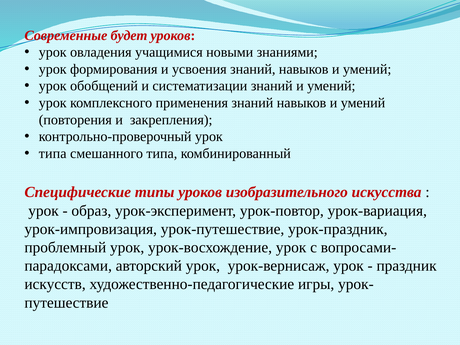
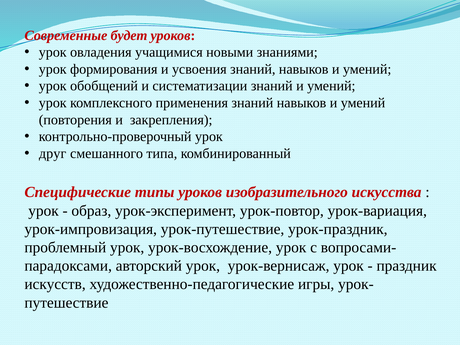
типа at (53, 153): типа -> друг
